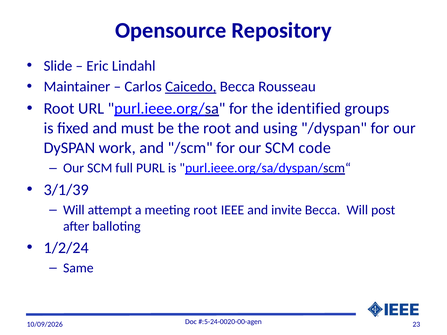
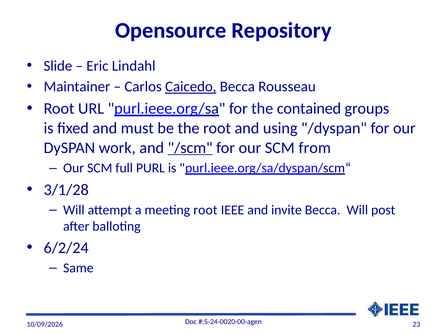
identified: identified -> contained
/scm underline: none -> present
code: code -> from
3/1/39: 3/1/39 -> 3/1/28
1/2/24: 1/2/24 -> 6/2/24
